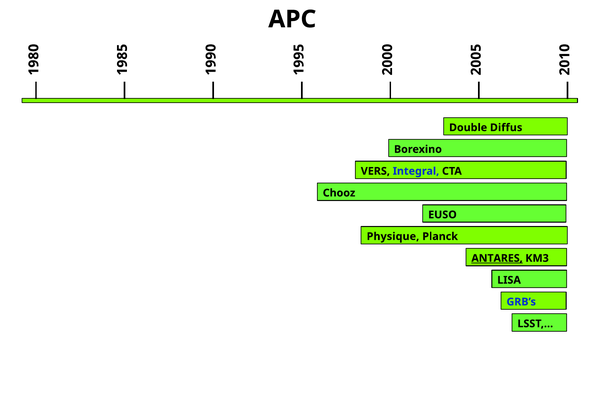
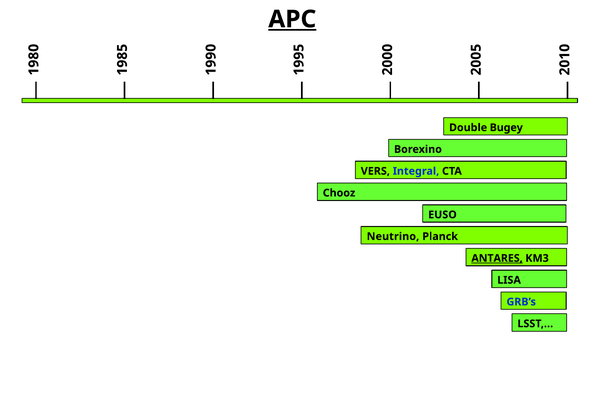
APC underline: none -> present
Diffus: Diffus -> Bugey
Physique: Physique -> Neutrino
